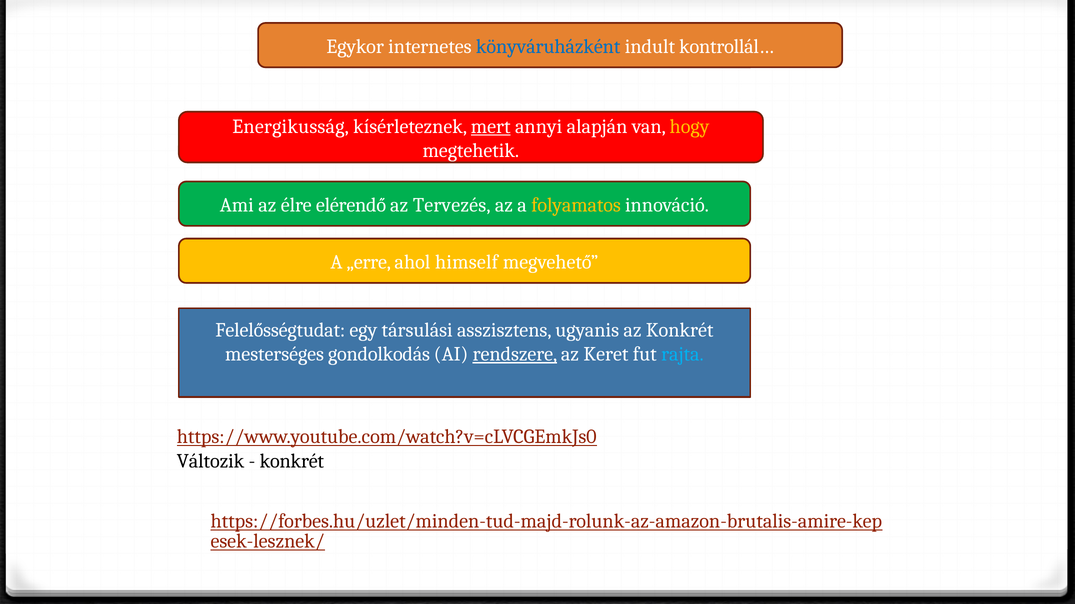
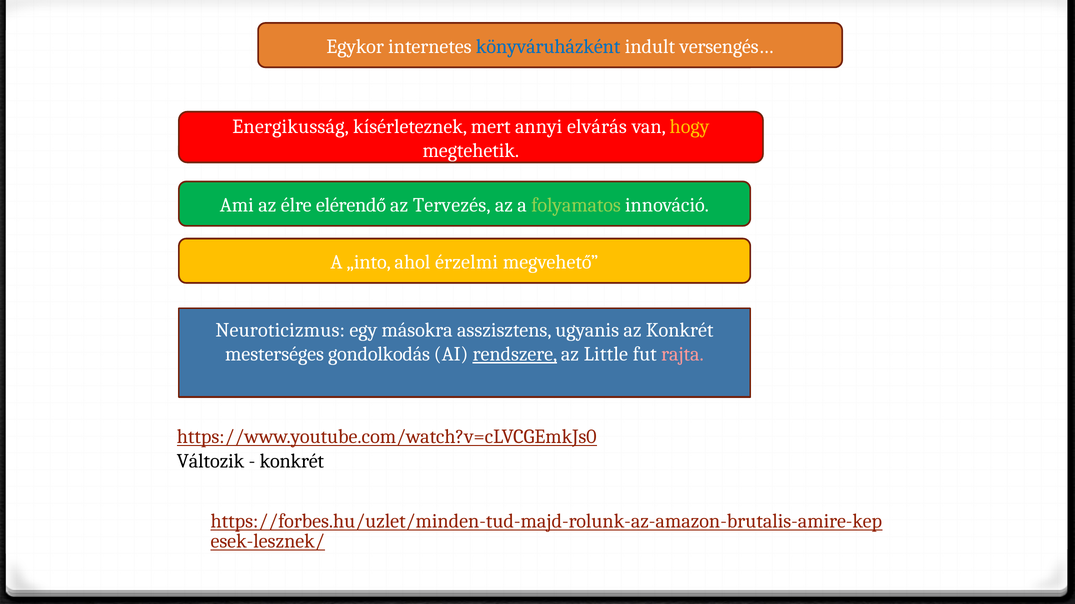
kontrollál…: kontrollál… -> versengés…
mert underline: present -> none
alapján: alapján -> elvárás
folyamatos colour: yellow -> light green
„erre: „erre -> „into
himself: himself -> érzelmi
Felelősségtudat: Felelősségtudat -> Neuroticizmus
társulási: társulási -> másokra
Keret: Keret -> Little
rajta colour: light blue -> pink
